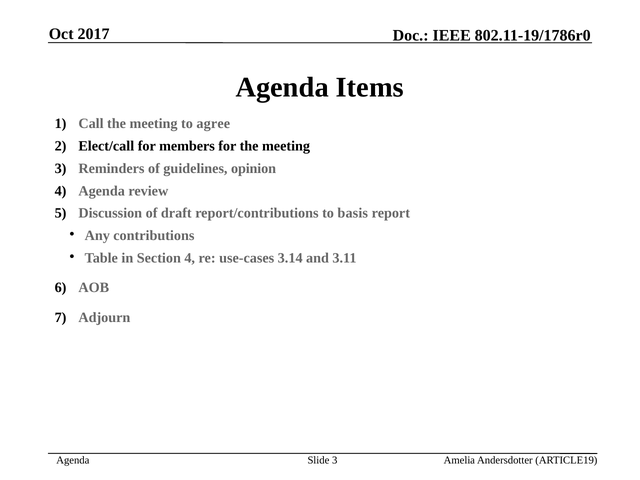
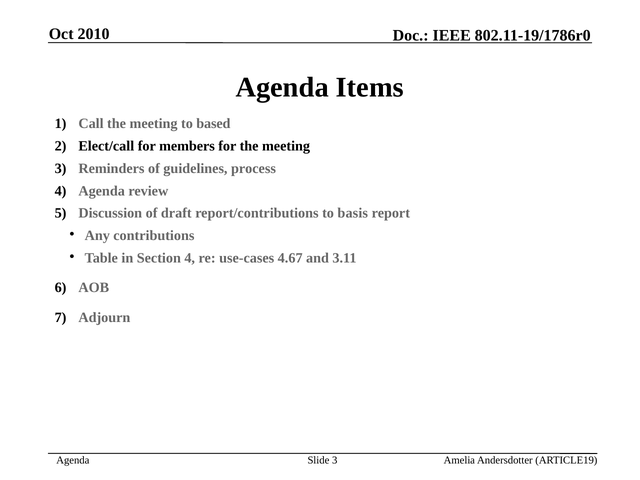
2017: 2017 -> 2010
agree: agree -> based
opinion: opinion -> process
3.14: 3.14 -> 4.67
